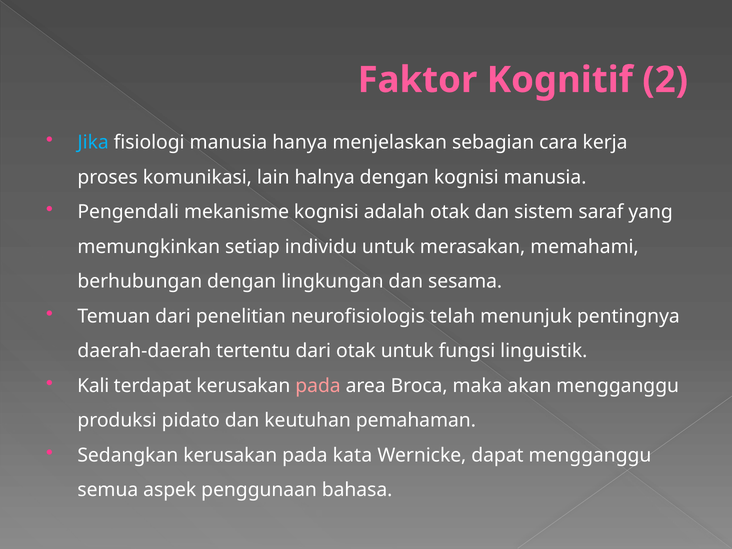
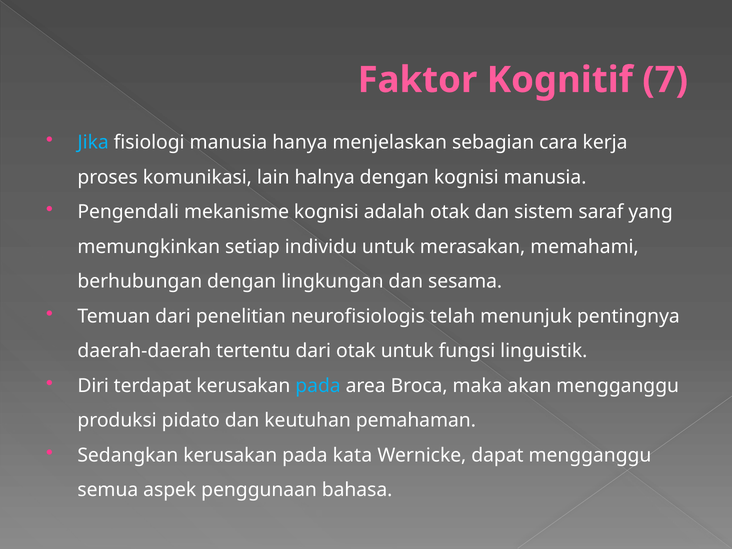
2: 2 -> 7
Kali: Kali -> Diri
pada at (318, 386) colour: pink -> light blue
